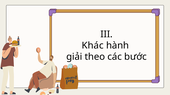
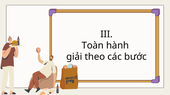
Khác: Khác -> Toàn
